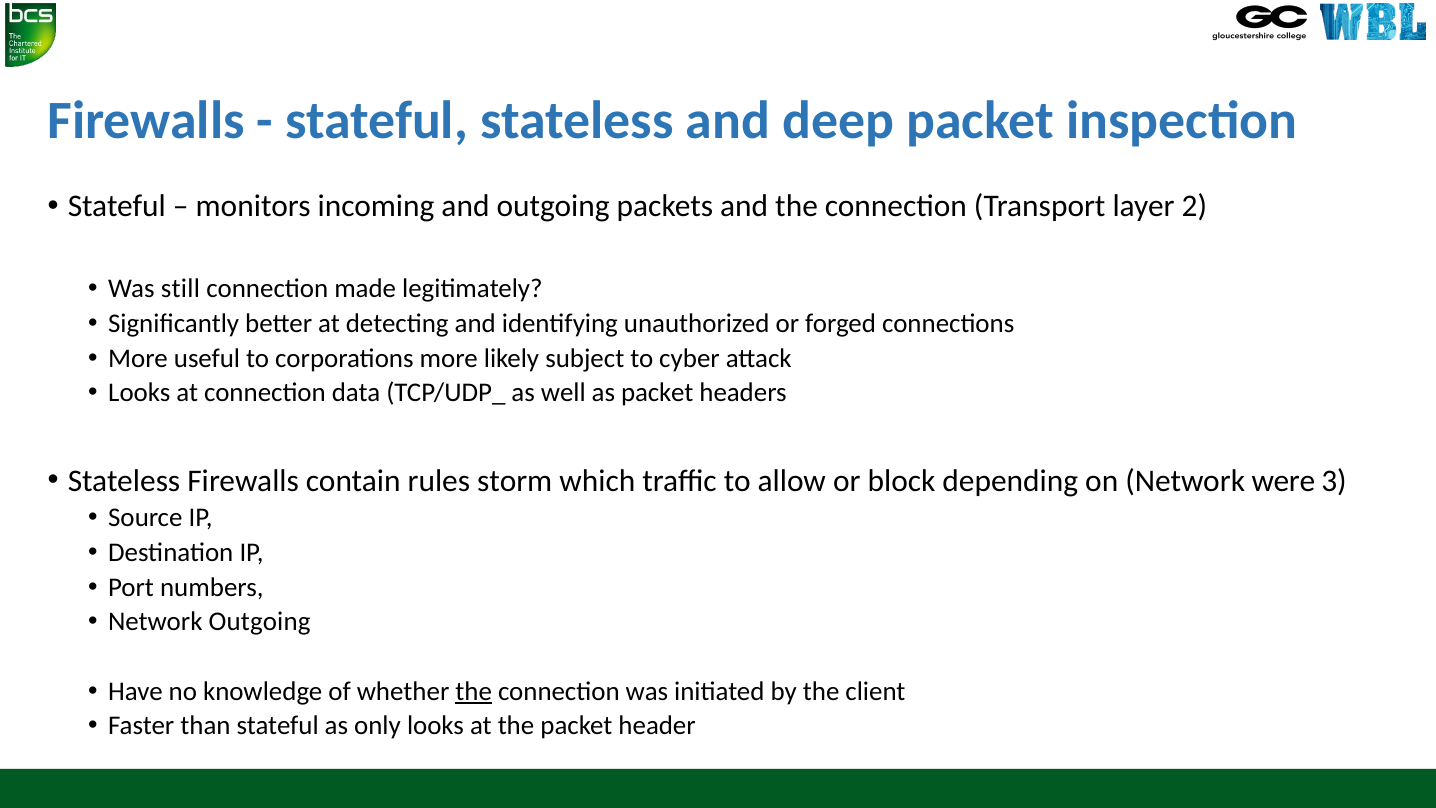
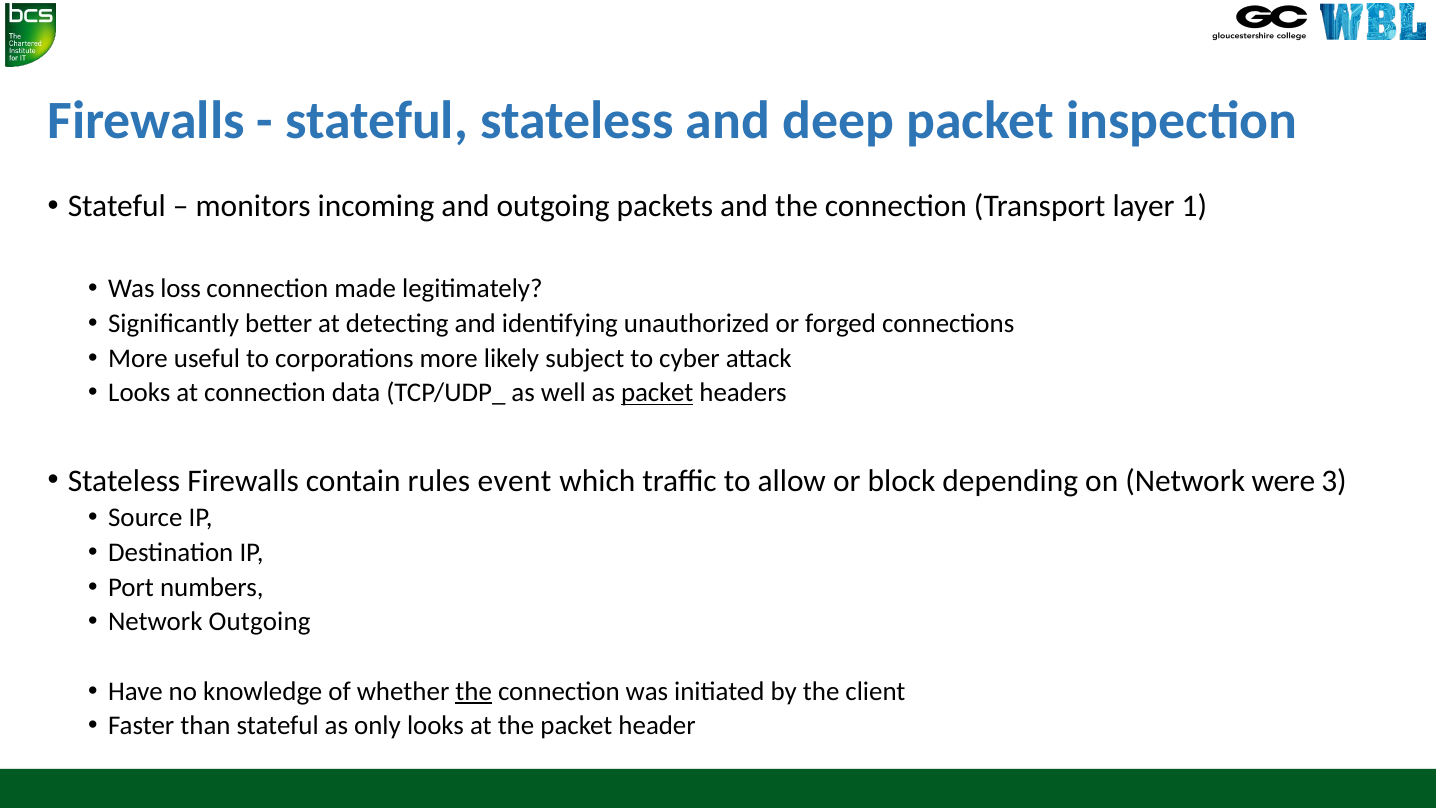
2: 2 -> 1
still: still -> loss
packet at (657, 393) underline: none -> present
storm: storm -> event
